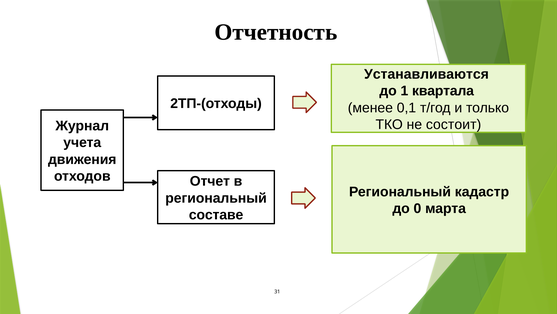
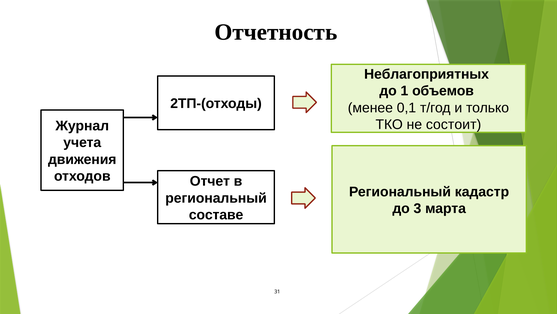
Устанавливаются: Устанавливаются -> Неблагоприятных
квартала: квартала -> объемов
0: 0 -> 3
